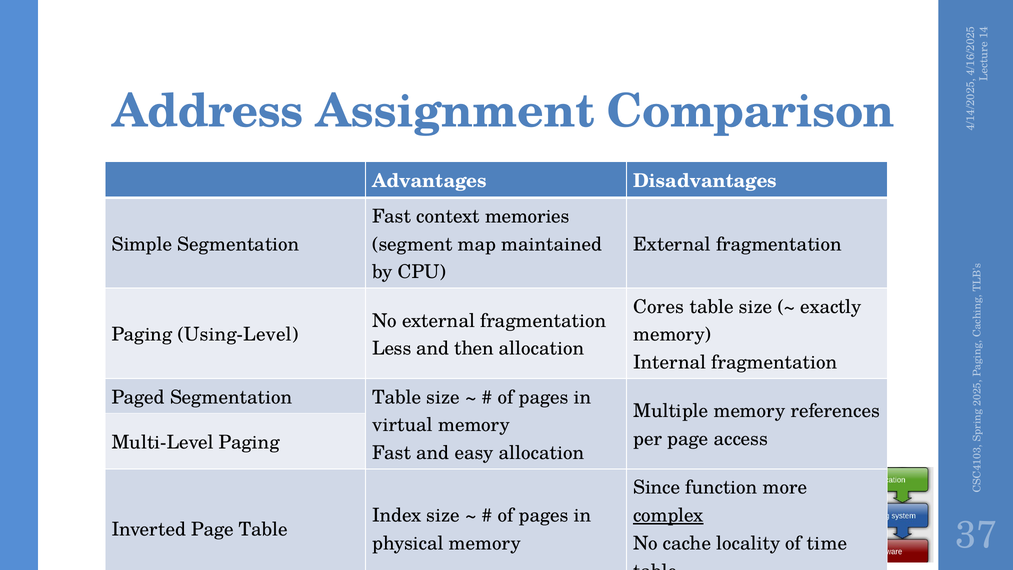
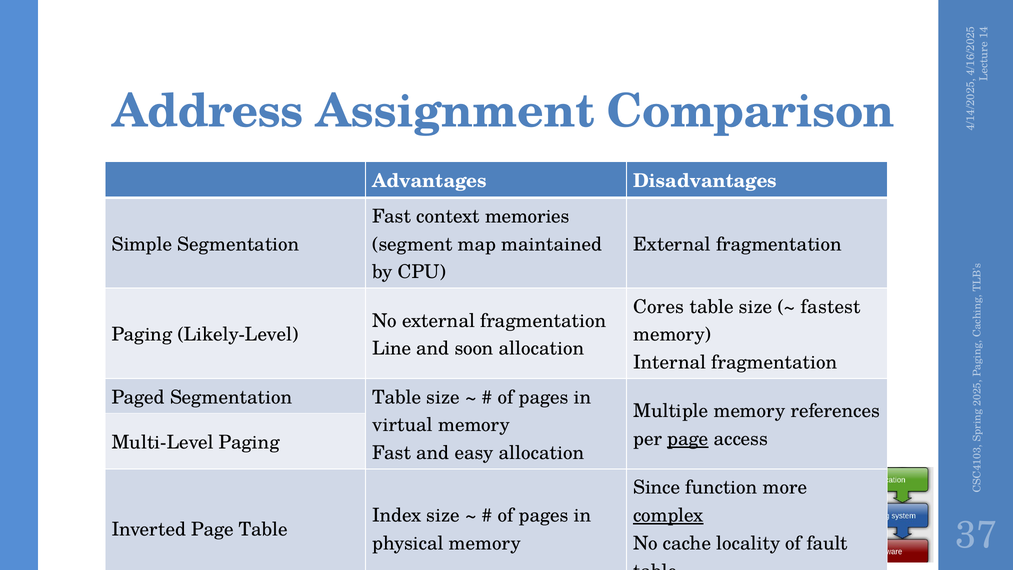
exactly: exactly -> fastest
Using-Level: Using-Level -> Likely-Level
Less: Less -> Line
then: then -> soon
page at (688, 439) underline: none -> present
time: time -> fault
